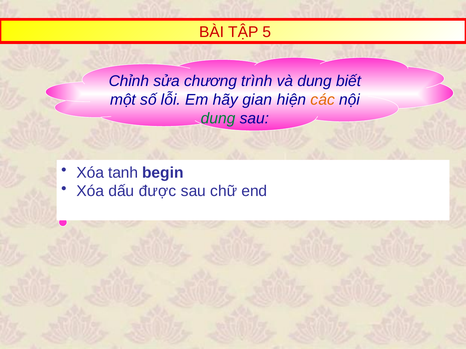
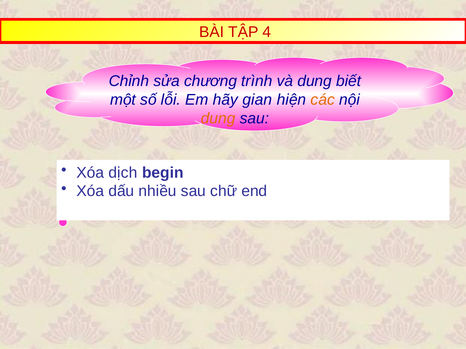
5: 5 -> 4
dung at (218, 118) colour: green -> orange
tanh: tanh -> dịch
được: được -> nhiều
